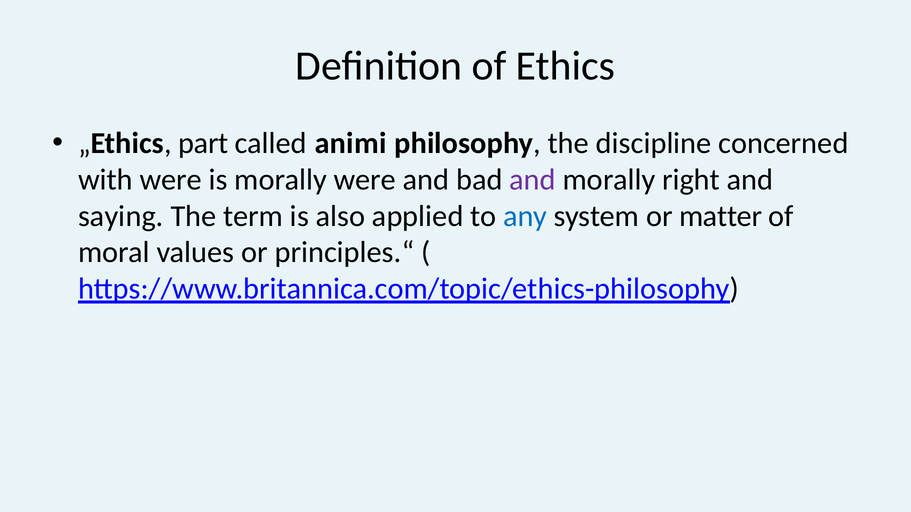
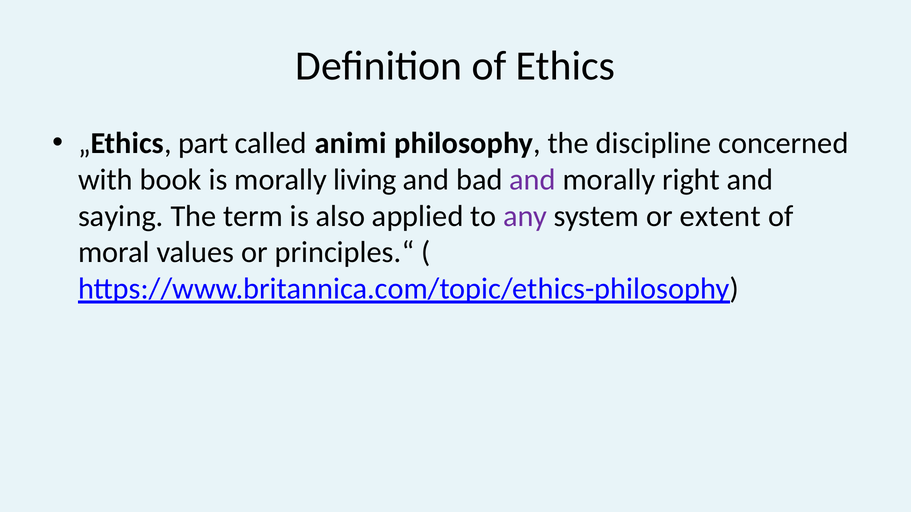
with were: were -> book
morally were: were -> living
any colour: blue -> purple
matter: matter -> extent
